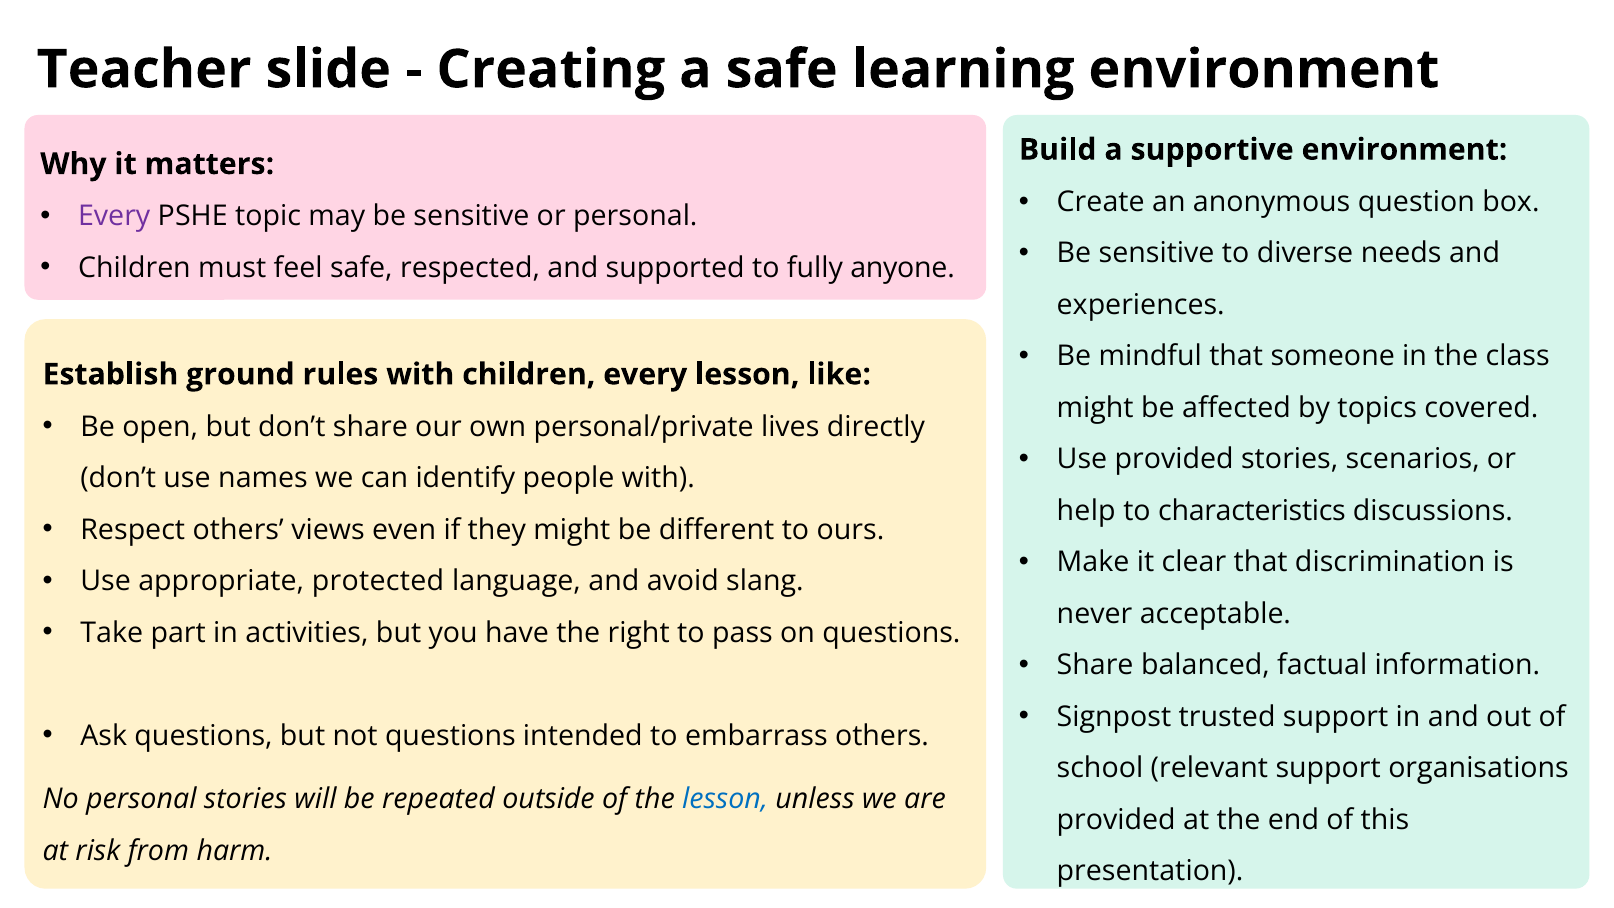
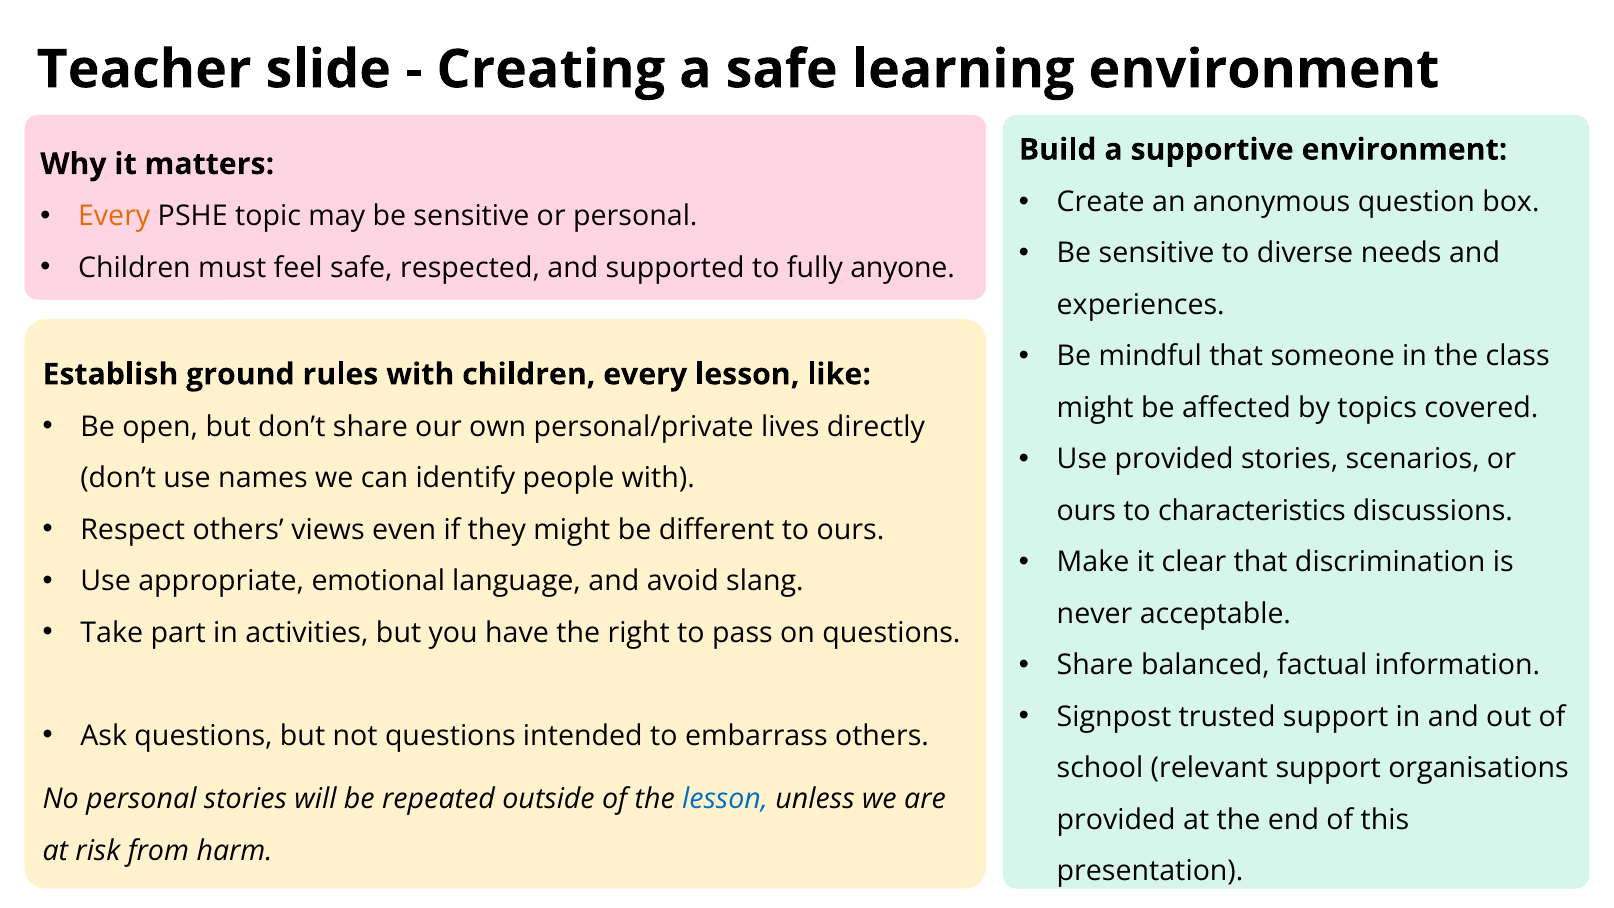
Every at (114, 216) colour: purple -> orange
help at (1086, 511): help -> ours
protected: protected -> emotional
